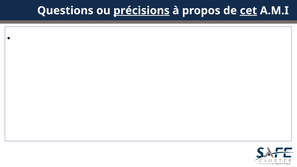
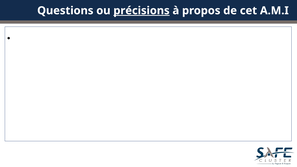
cet underline: present -> none
